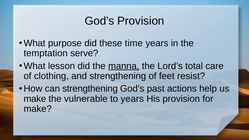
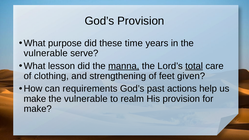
temptation at (46, 53): temptation -> vulnerable
total underline: none -> present
resist: resist -> given
can strengthening: strengthening -> requirements
to years: years -> realm
